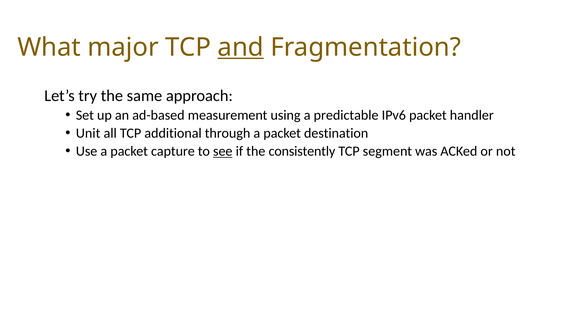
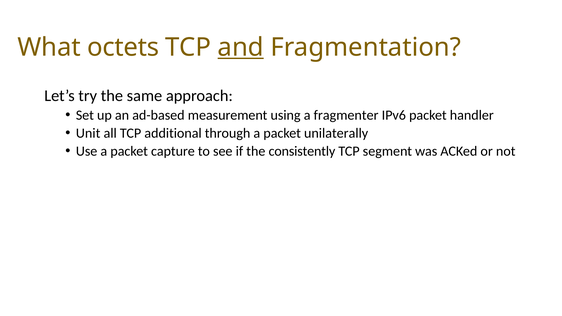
major: major -> octets
predictable: predictable -> fragmenter
destination: destination -> unilaterally
see underline: present -> none
